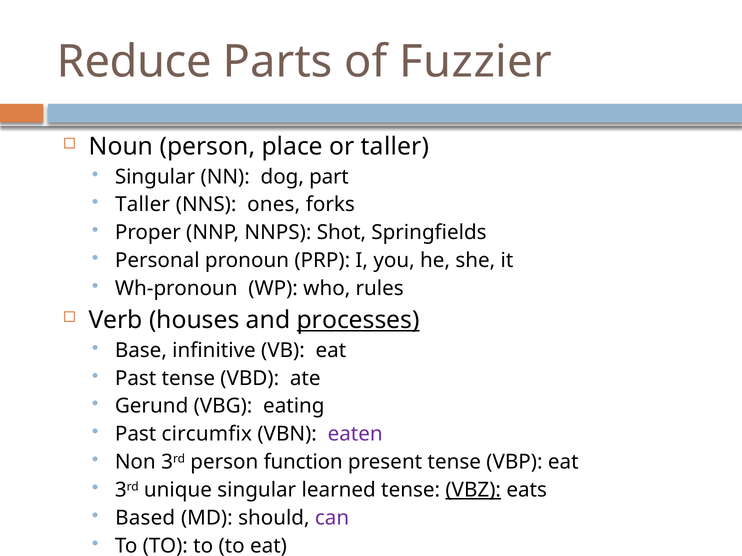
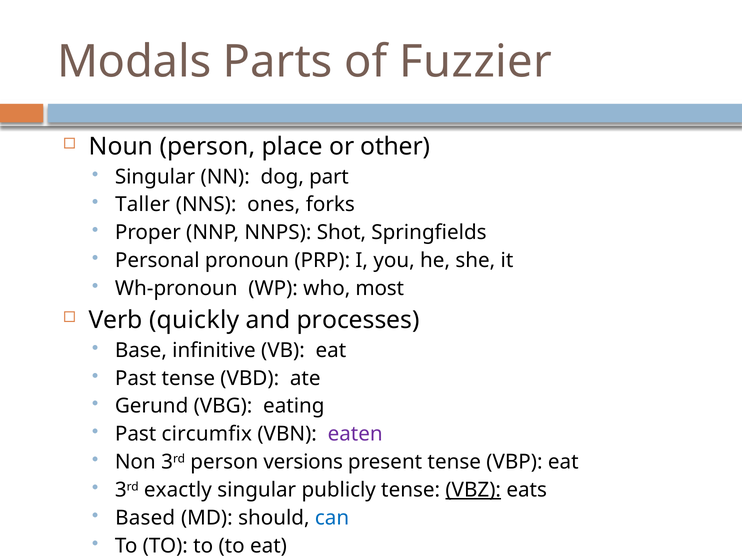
Reduce: Reduce -> Modals
or taller: taller -> other
rules: rules -> most
houses: houses -> quickly
processes underline: present -> none
function: function -> versions
unique: unique -> exactly
learned: learned -> publicly
can colour: purple -> blue
